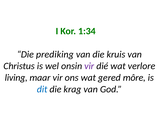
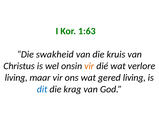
1:34: 1:34 -> 1:63
prediking: prediking -> swakheid
vir at (89, 66) colour: purple -> orange
gered môre: môre -> living
